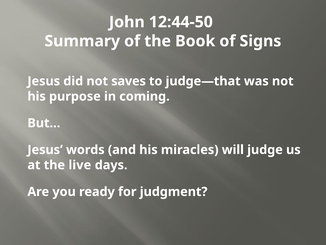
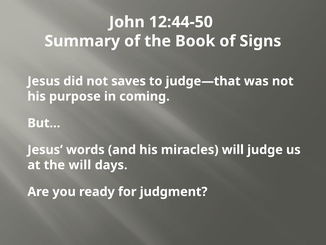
the live: live -> will
